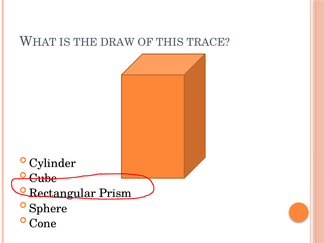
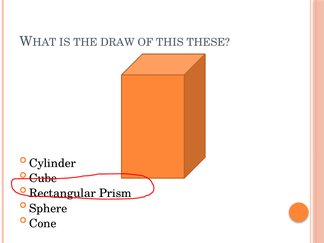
TRACE: TRACE -> THESE
